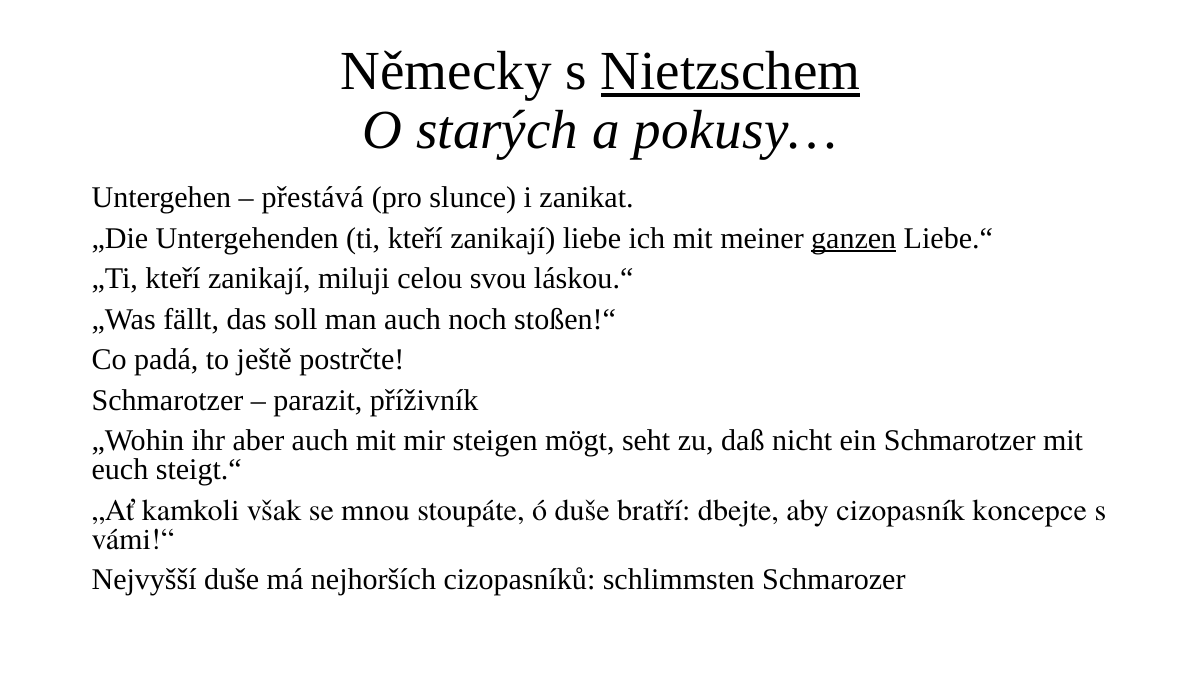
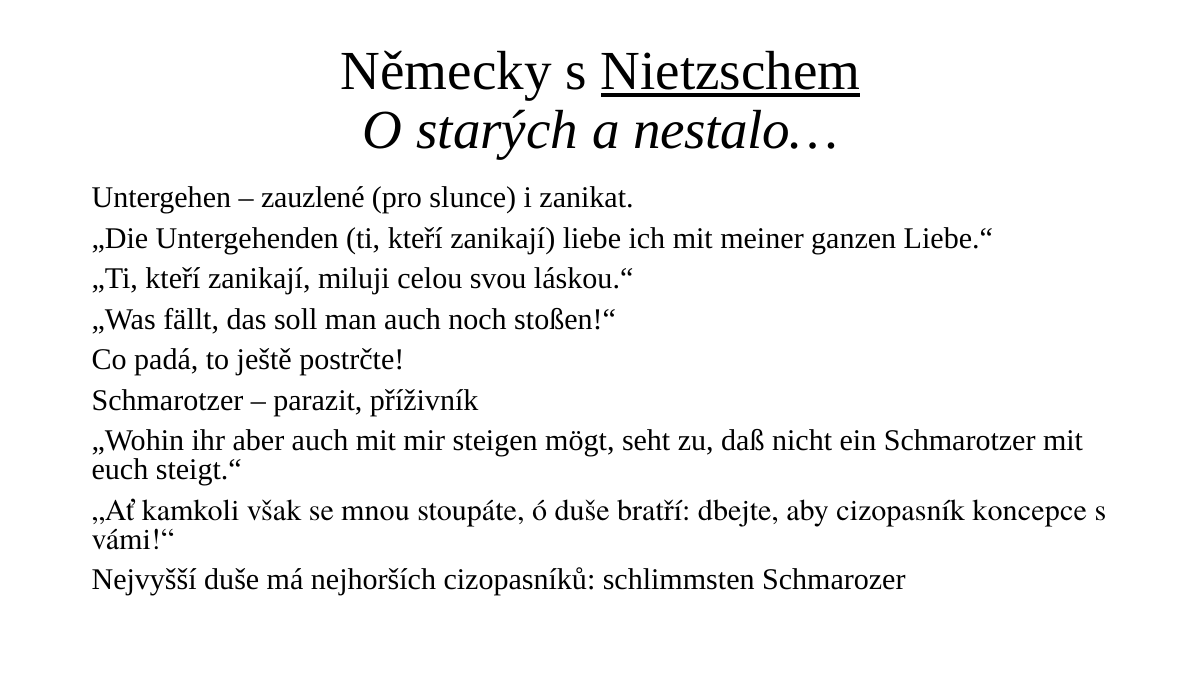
pokusy…: pokusy… -> nestalo…
přestává: přestává -> zauzlené
ganzen underline: present -> none
